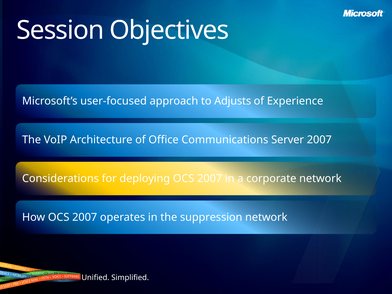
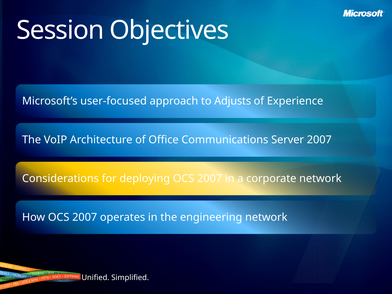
suppression: suppression -> engineering
